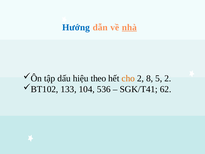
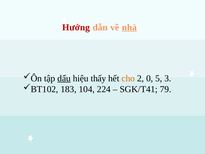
Hướng colour: blue -> red
dấu underline: none -> present
theo: theo -> thấy
8: 8 -> 0
5 2: 2 -> 3
133: 133 -> 183
536: 536 -> 224
62: 62 -> 79
